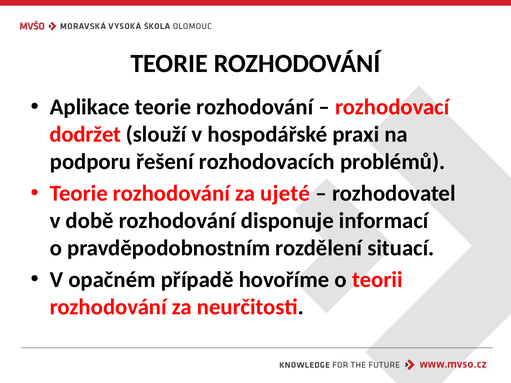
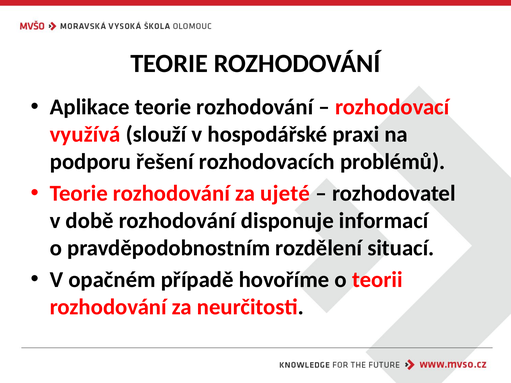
dodržet: dodržet -> využívá
